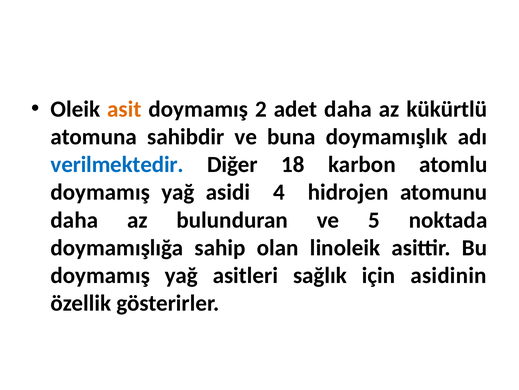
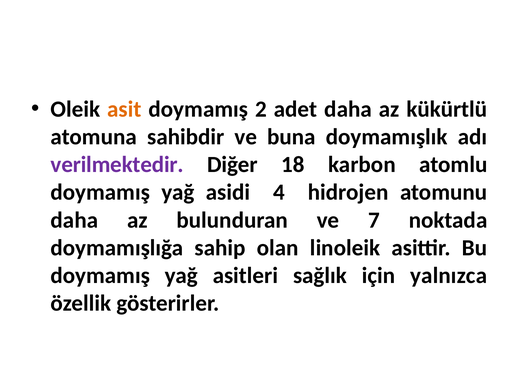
verilmektedir colour: blue -> purple
5: 5 -> 7
asidinin: asidinin -> yalnızca
